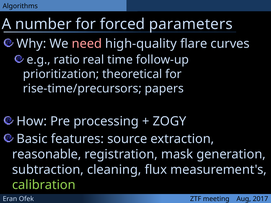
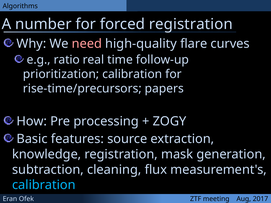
forced parameters: parameters -> registration
theoretical at (132, 74): theoretical -> calibration
reasonable: reasonable -> knowledge
calibration at (44, 185) colour: light green -> light blue
